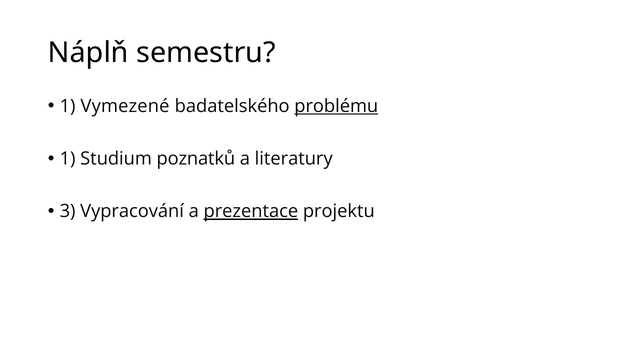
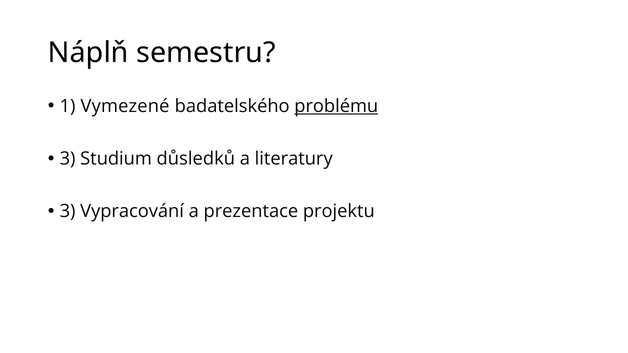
1 at (68, 159): 1 -> 3
poznatků: poznatků -> důsledků
prezentace underline: present -> none
